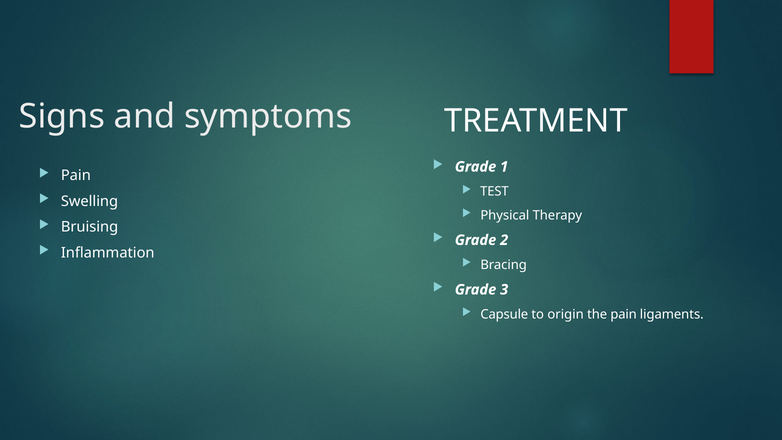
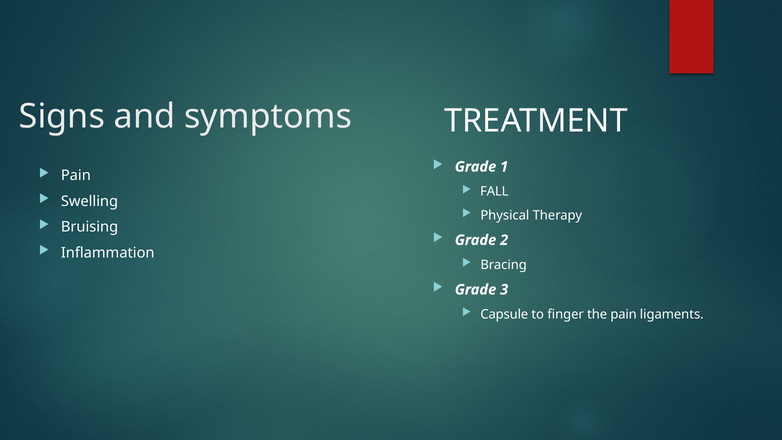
TEST: TEST -> FALL
origin: origin -> finger
